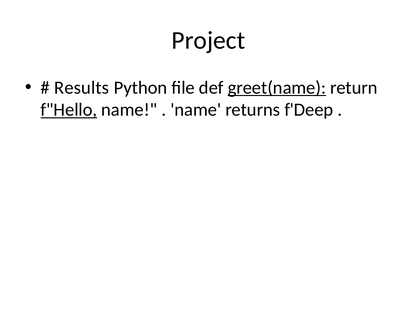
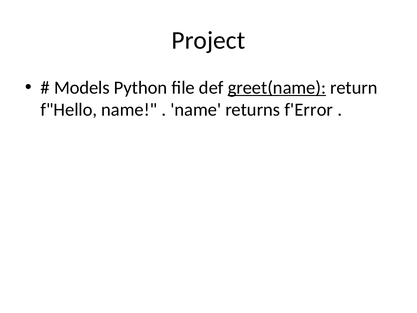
Results: Results -> Models
f"Hello underline: present -> none
f'Deep: f'Deep -> f'Error
